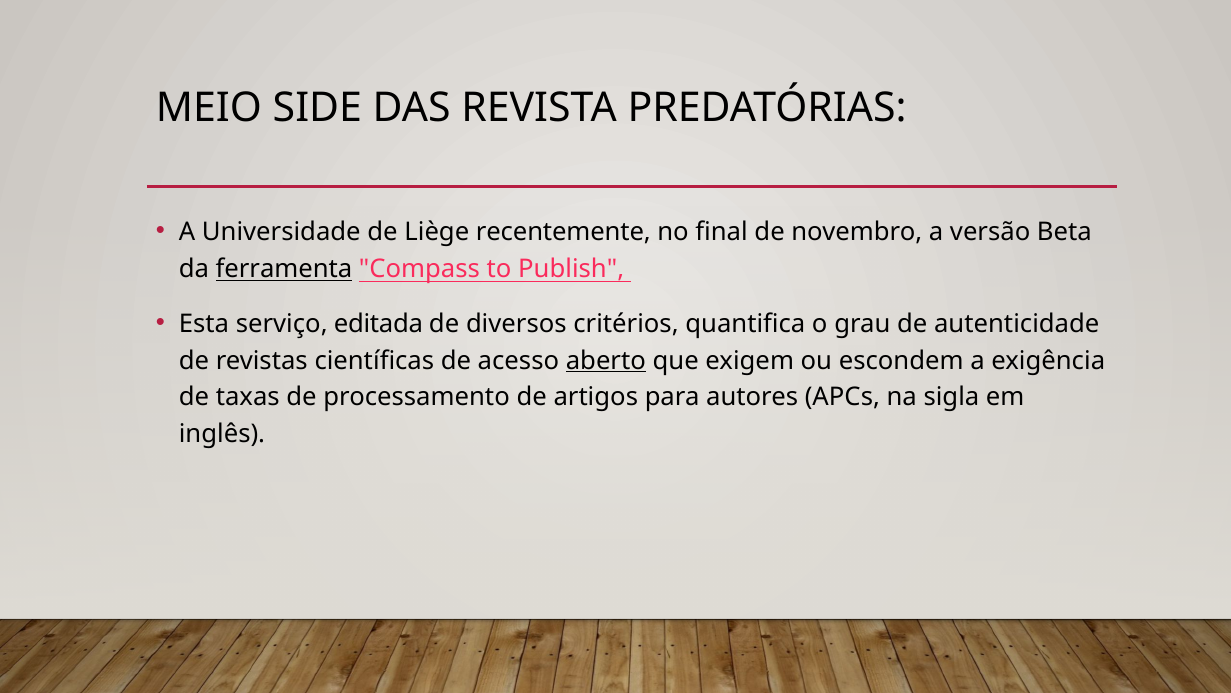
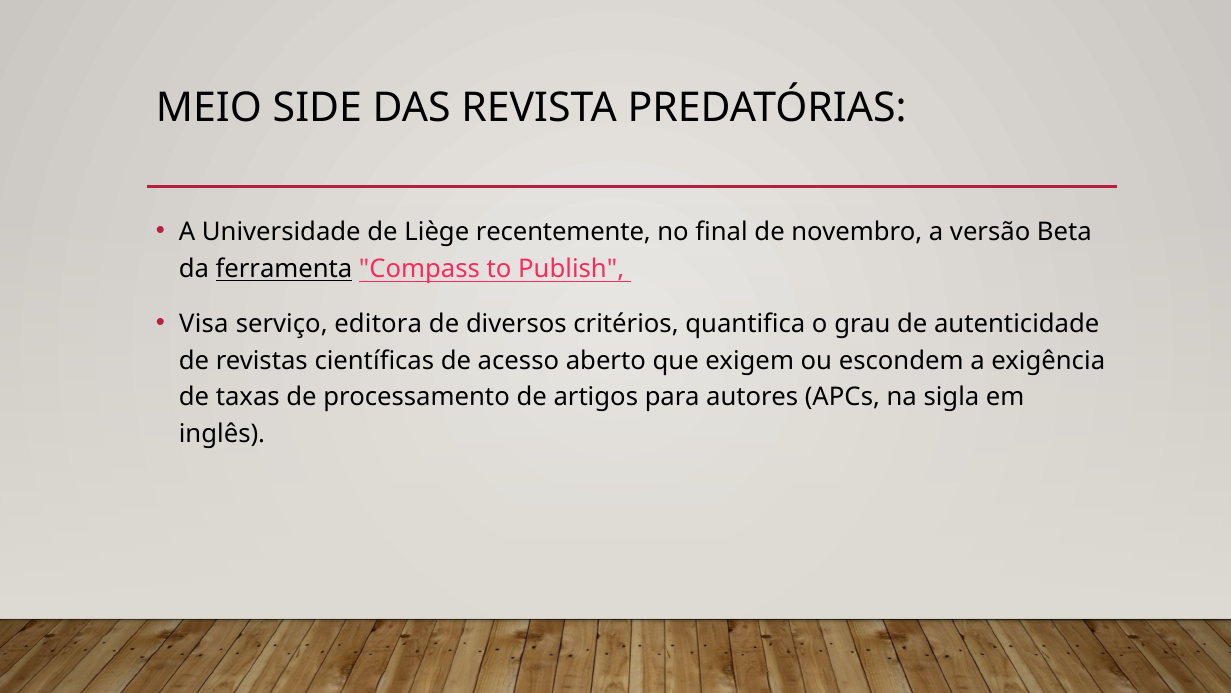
Esta: Esta -> Visa
editada: editada -> editora
aberto underline: present -> none
